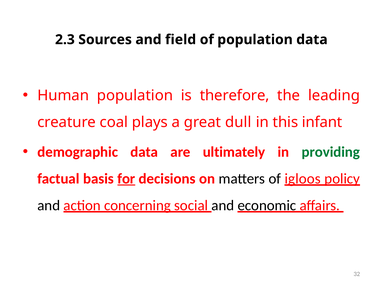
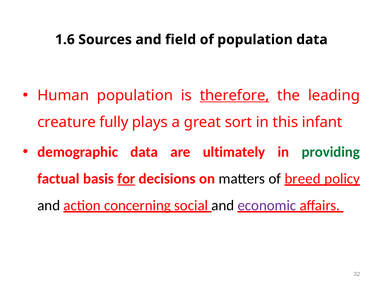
2.3: 2.3 -> 1.6
therefore underline: none -> present
coal: coal -> fully
dull: dull -> sort
igloos: igloos -> breed
economic colour: black -> purple
